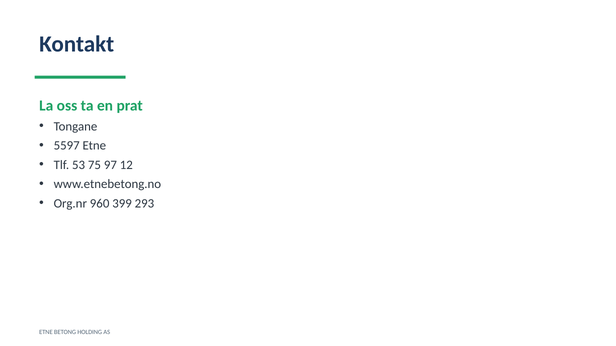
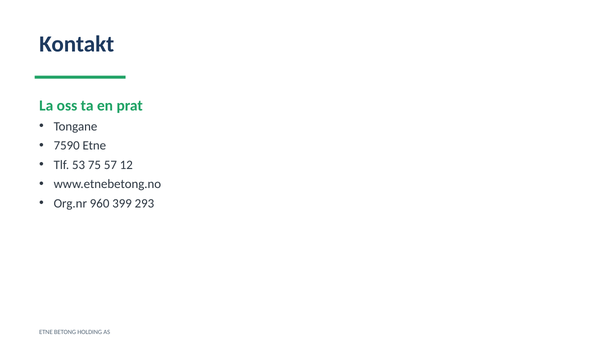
5597: 5597 -> 7590
97: 97 -> 57
